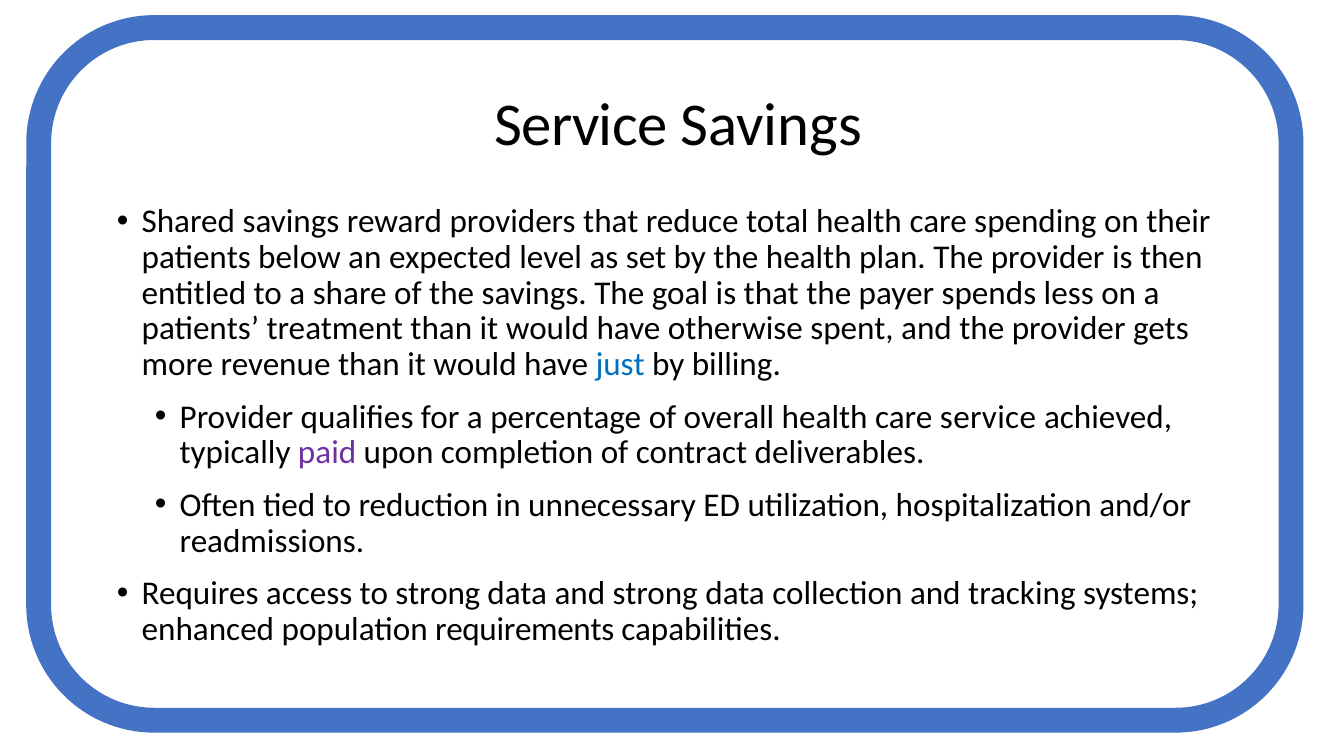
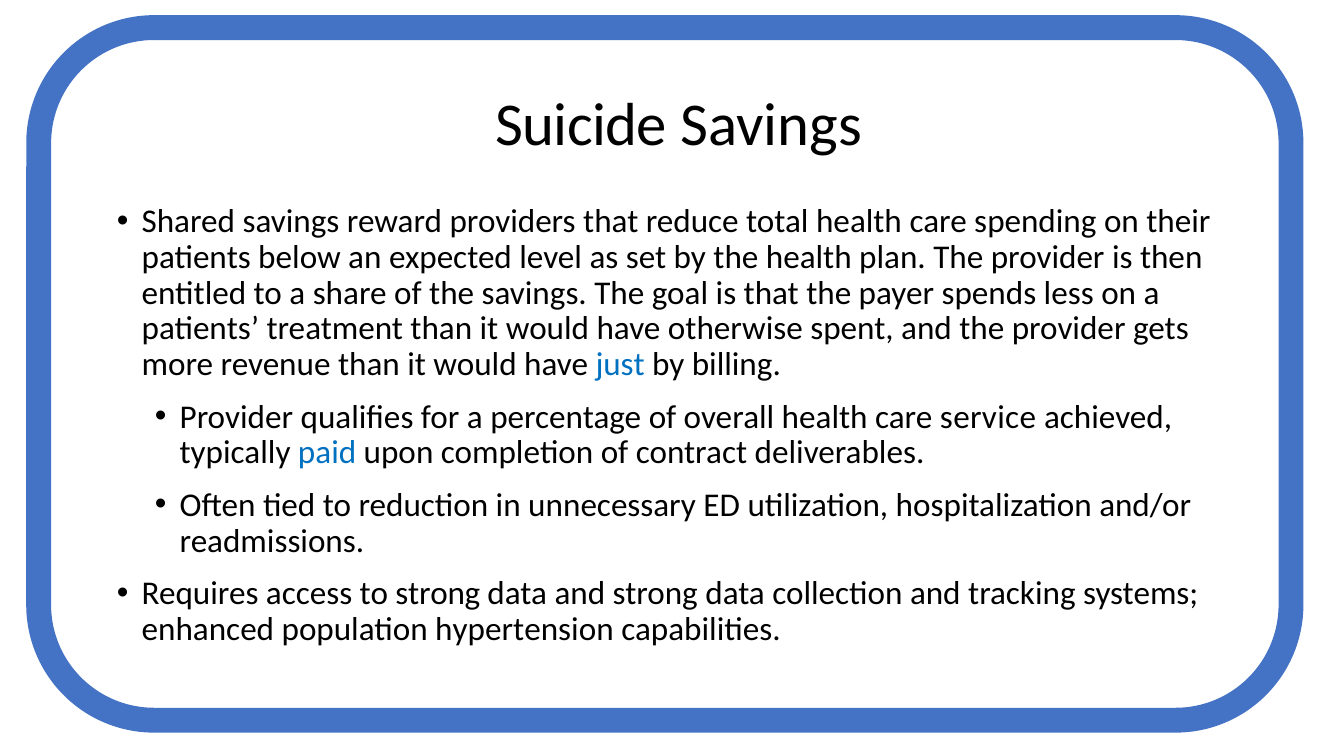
Service at (581, 125): Service -> Suicide
paid colour: purple -> blue
requirements: requirements -> hypertension
